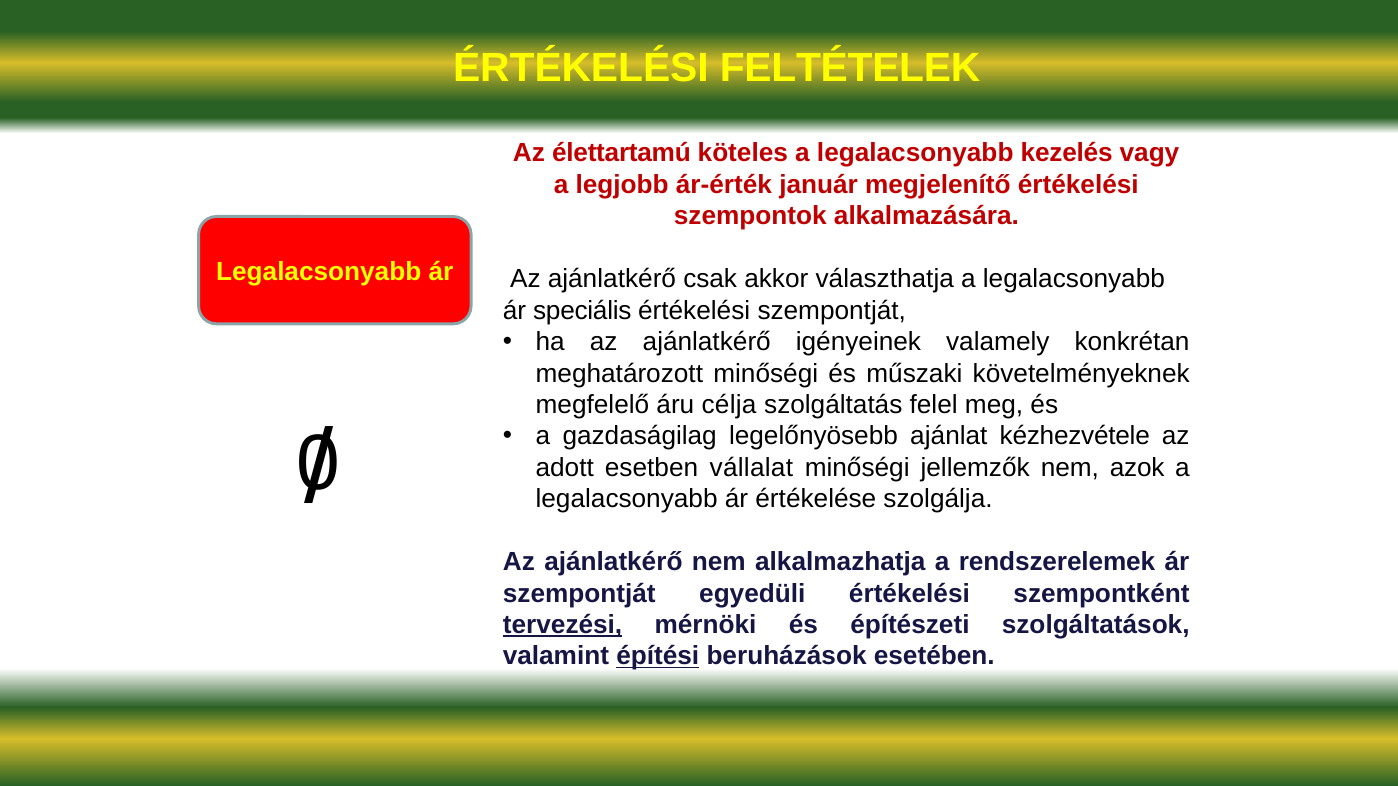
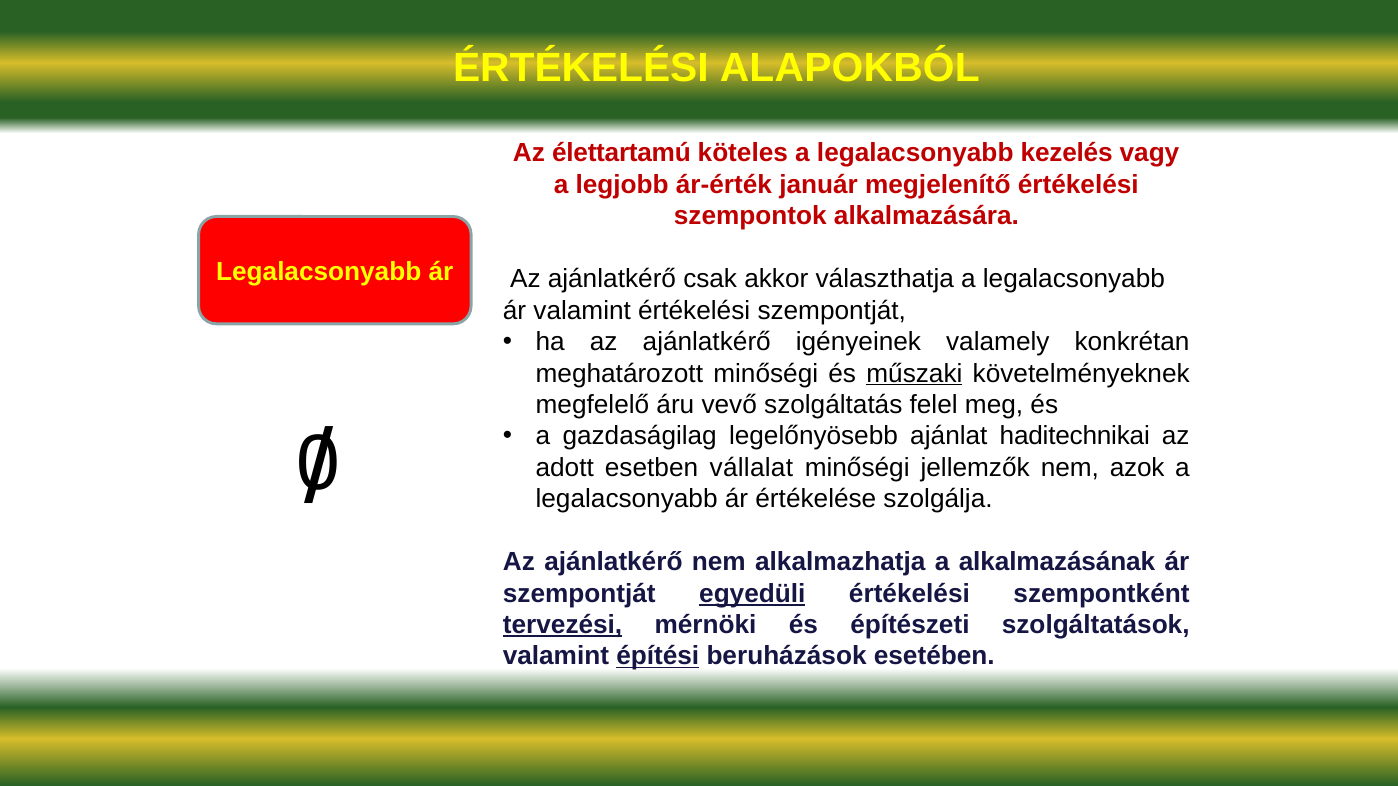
FELTÉTELEK: FELTÉTELEK -> ALAPOKBÓL
ár speciális: speciális -> valamint
műszaki underline: none -> present
célja: célja -> vevő
kézhezvétele: kézhezvétele -> haditechnikai
rendszerelemek: rendszerelemek -> alkalmazásának
egyedüli underline: none -> present
